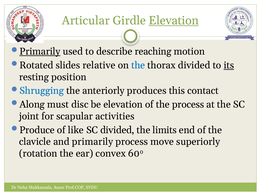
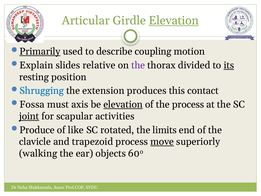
reaching: reaching -> coupling
Rotated: Rotated -> Explain
the at (138, 65) colour: blue -> purple
anteriorly: anteriorly -> extension
Along: Along -> Fossa
disc: disc -> axis
elevation at (123, 104) underline: none -> present
joint underline: none -> present
SC divided: divided -> rotated
and primarily: primarily -> trapezoid
move underline: none -> present
rotation: rotation -> walking
convex: convex -> objects
